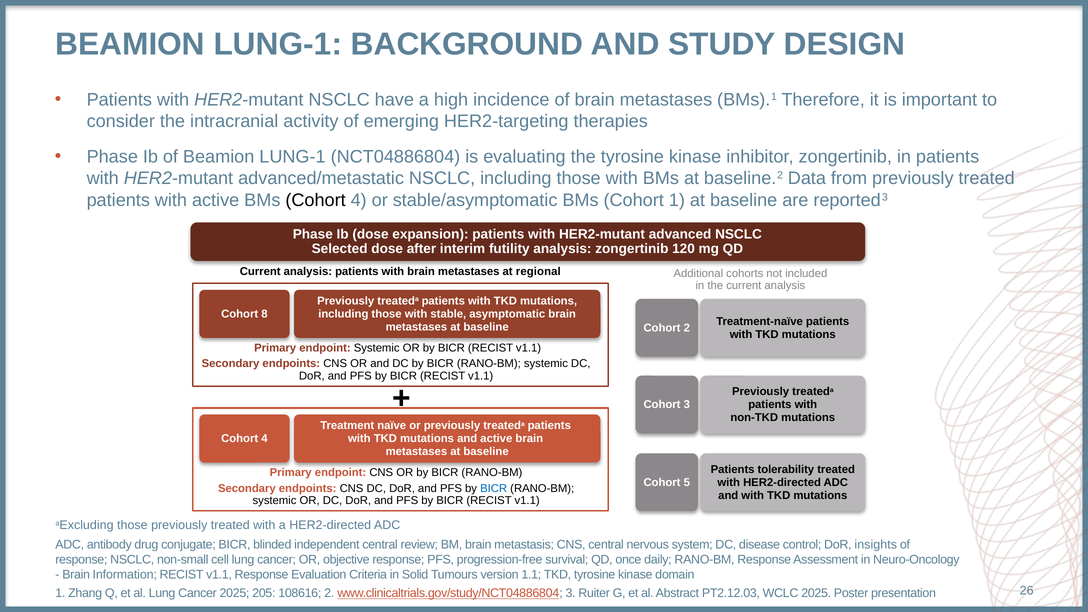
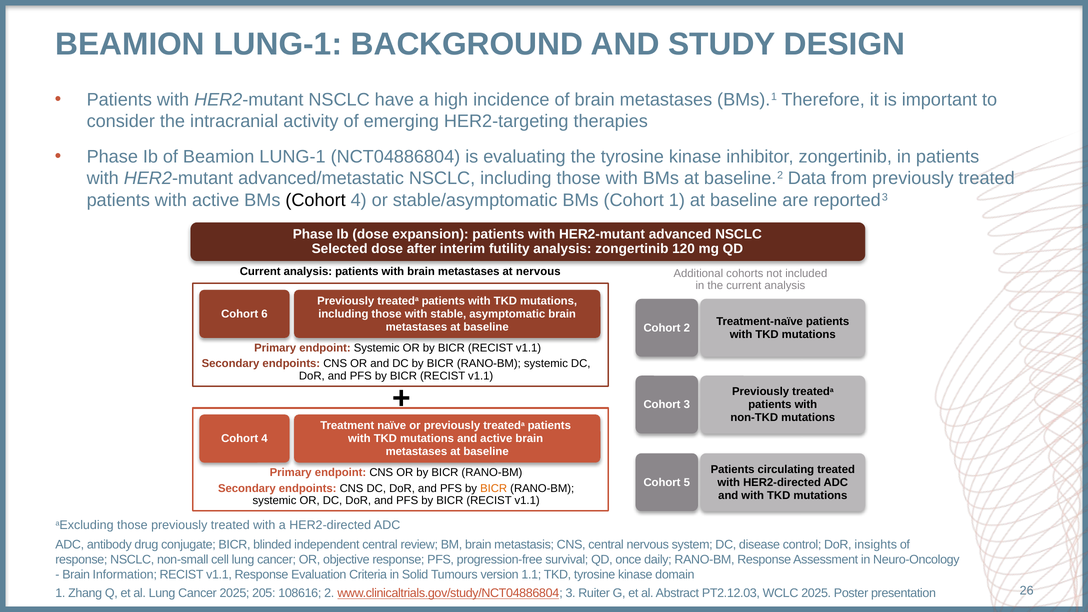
at regional: regional -> nervous
8: 8 -> 6
tolerability: tolerability -> circulating
BICR at (494, 488) colour: blue -> orange
